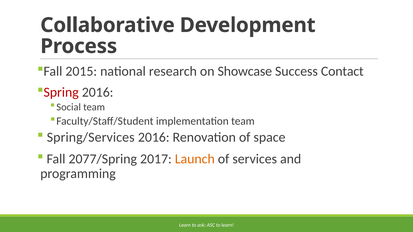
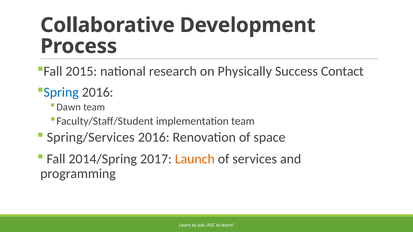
Showcase: Showcase -> Physically
Spring colour: red -> blue
Social: Social -> Dawn
2077/Spring: 2077/Spring -> 2014/Spring
